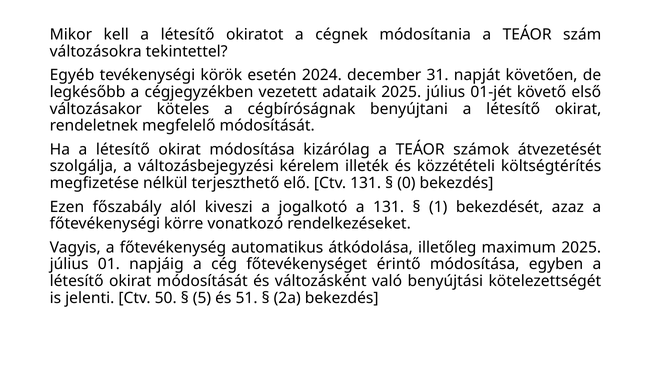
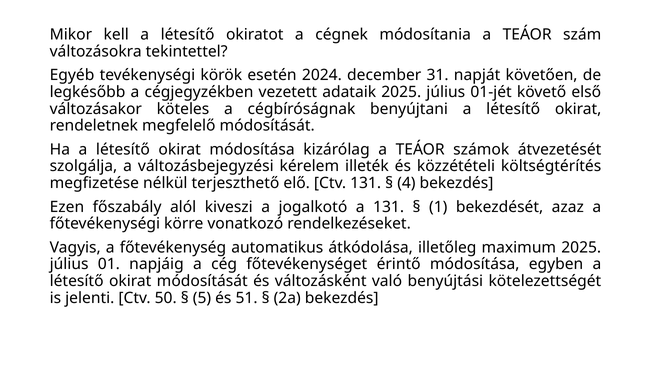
0: 0 -> 4
